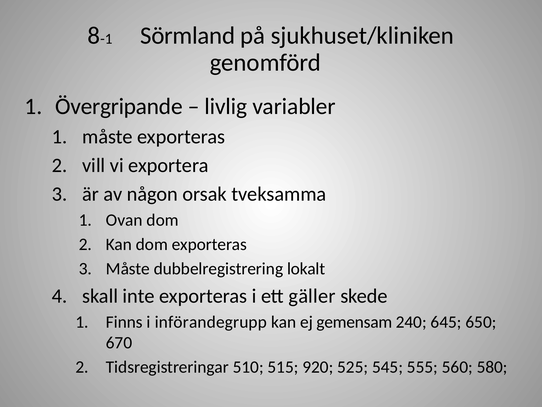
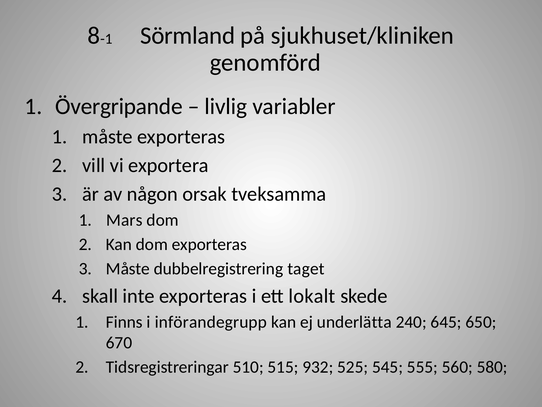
Ovan: Ovan -> Mars
lokalt: lokalt -> taget
gäller: gäller -> lokalt
gemensam: gemensam -> underlätta
920: 920 -> 932
